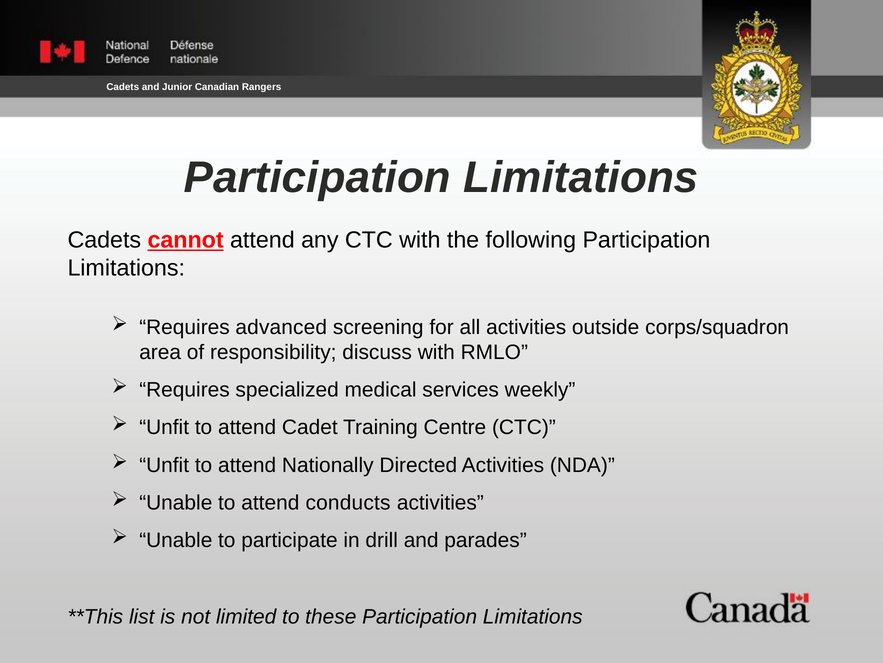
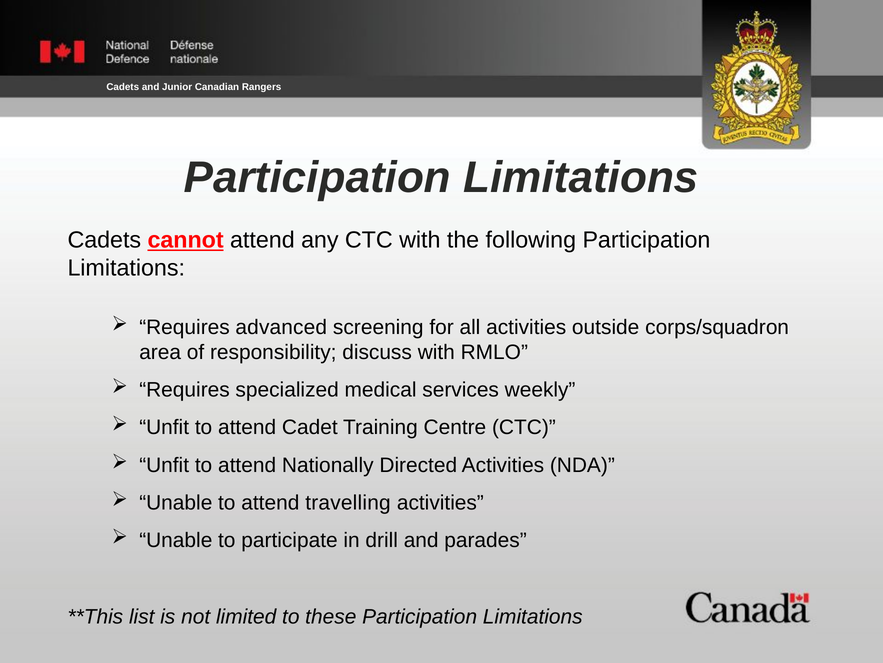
conducts: conducts -> travelling
